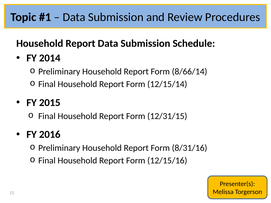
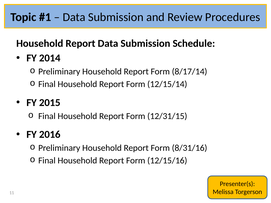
8/66/14: 8/66/14 -> 8/17/14
